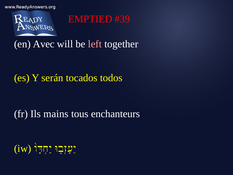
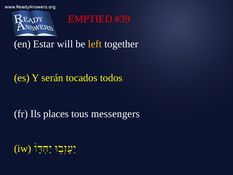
Avec: Avec -> Estar
left colour: pink -> yellow
mains: mains -> places
enchanteurs: enchanteurs -> messengers
